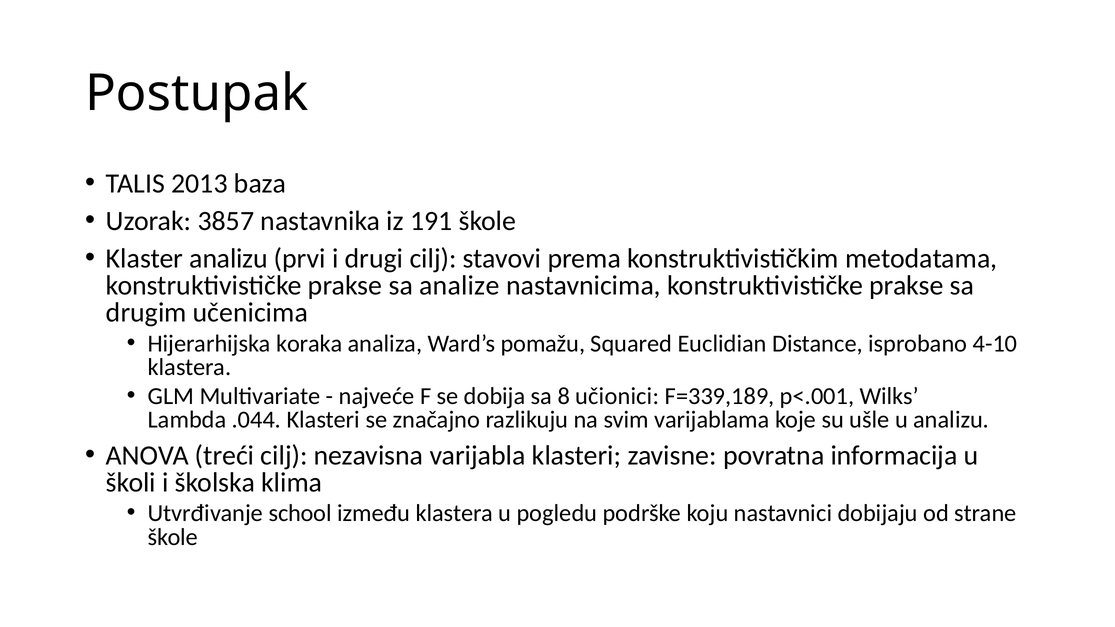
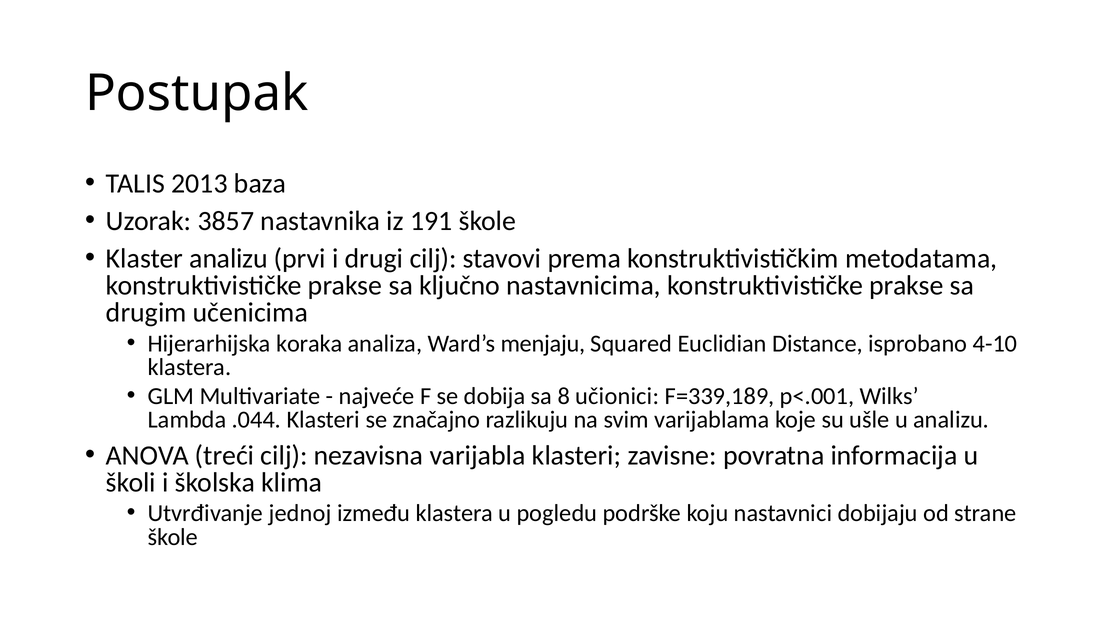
analize: analize -> ključno
pomažu: pomažu -> menjaju
school: school -> jednoj
